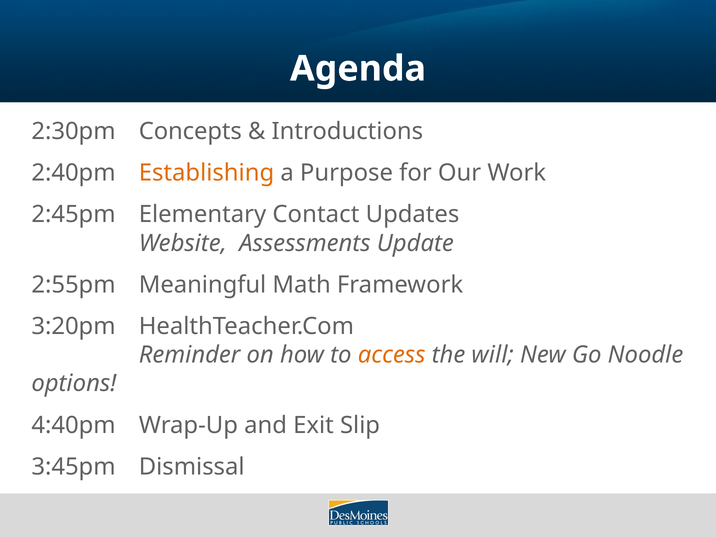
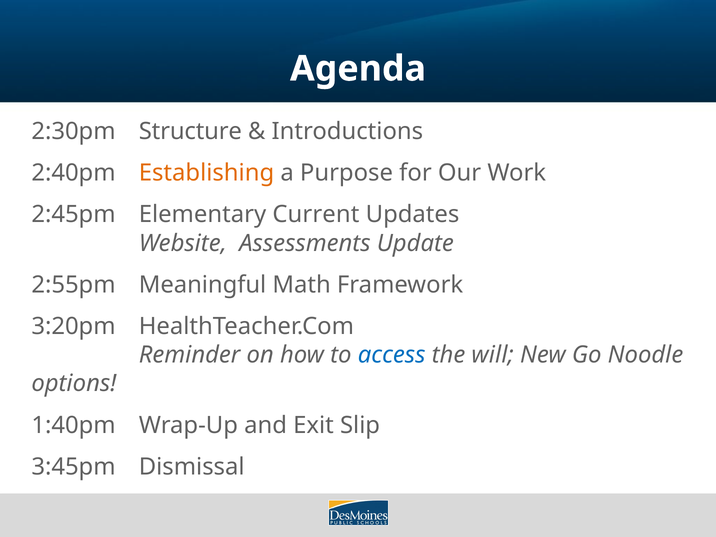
Concepts: Concepts -> Structure
Contact: Contact -> Current
access colour: orange -> blue
4:40pm: 4:40pm -> 1:40pm
